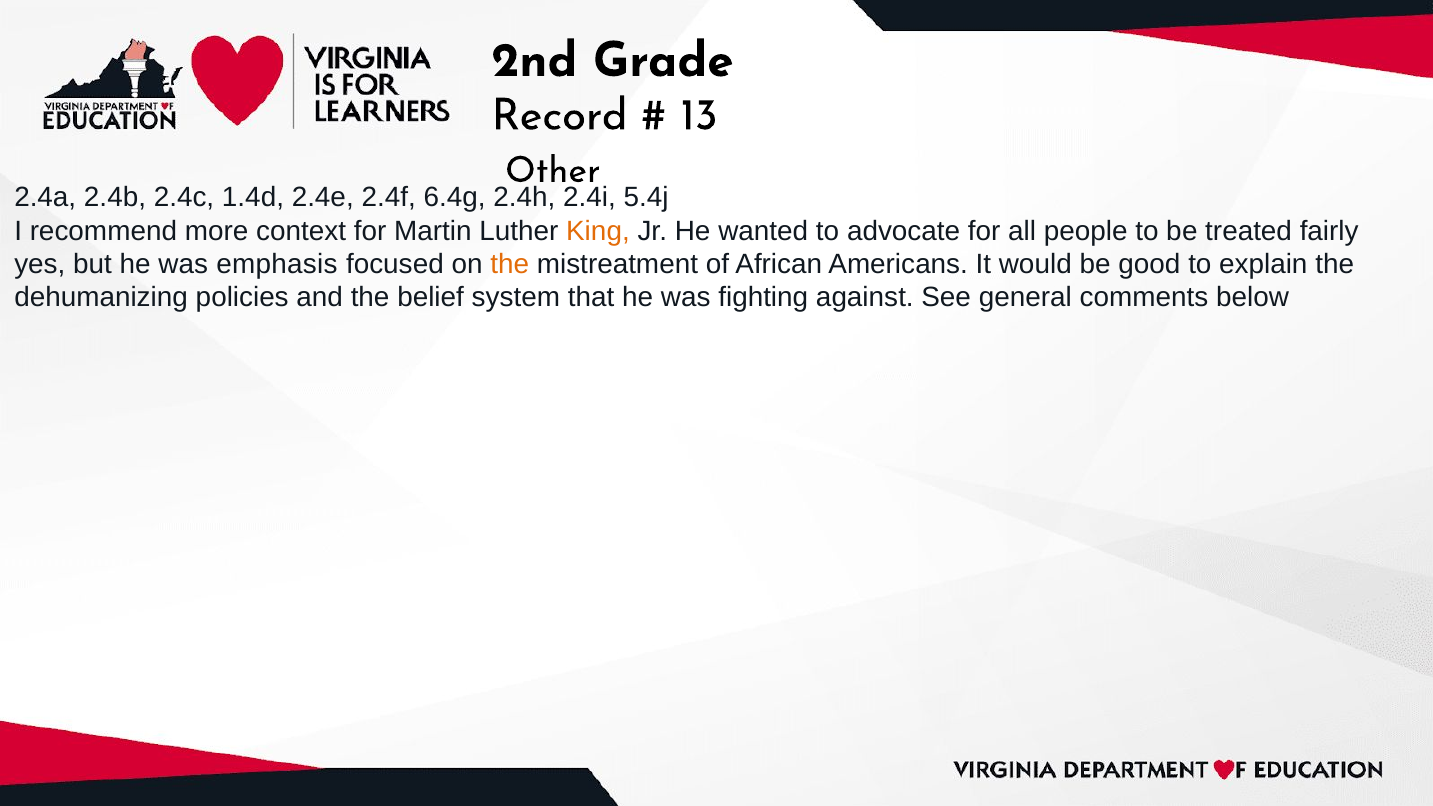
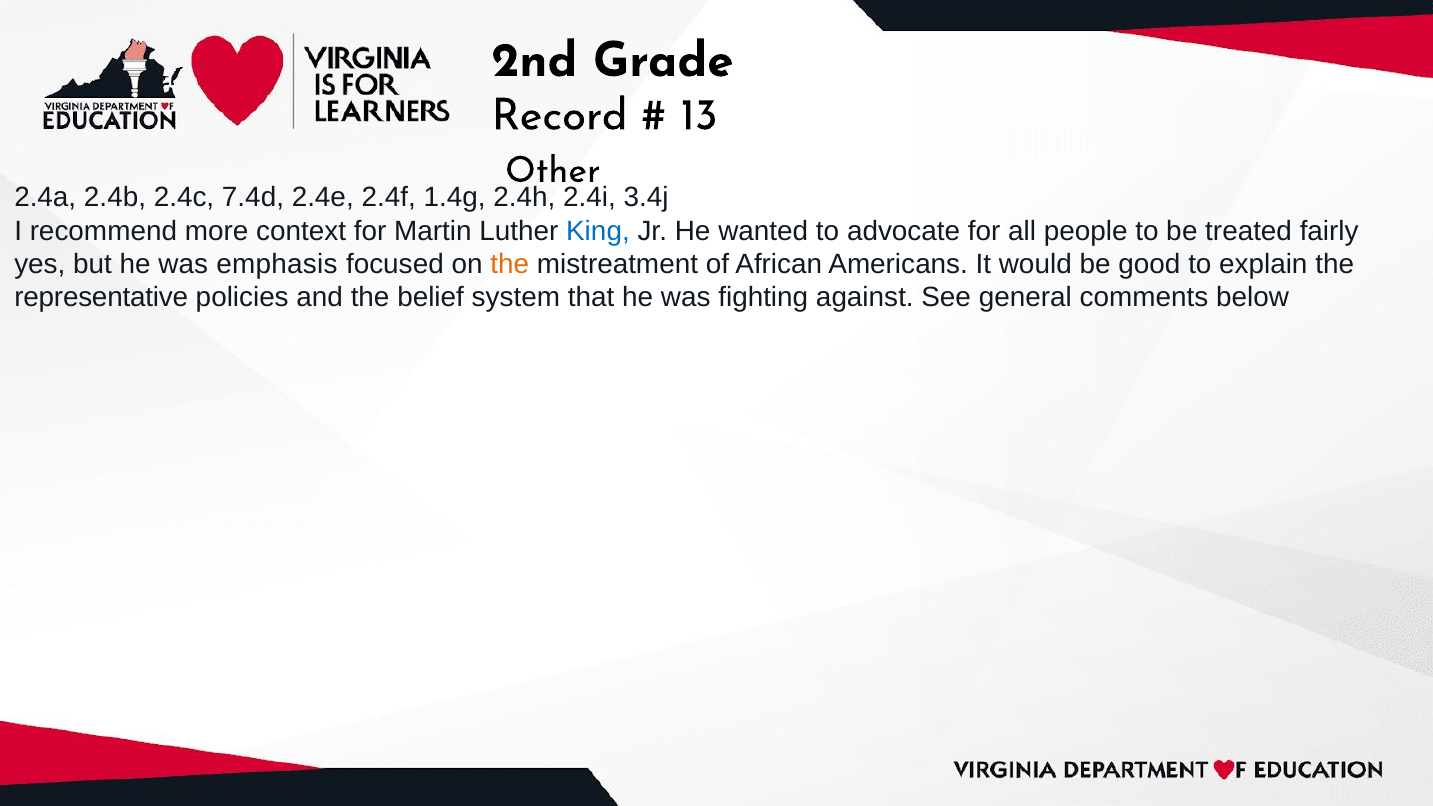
1.4d: 1.4d -> 7.4d
6.4g: 6.4g -> 1.4g
5.4j: 5.4j -> 3.4j
King colour: orange -> blue
dehumanizing: dehumanizing -> representative
